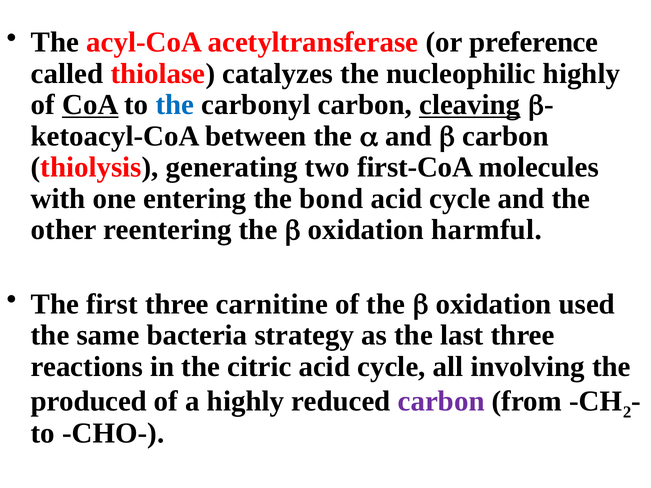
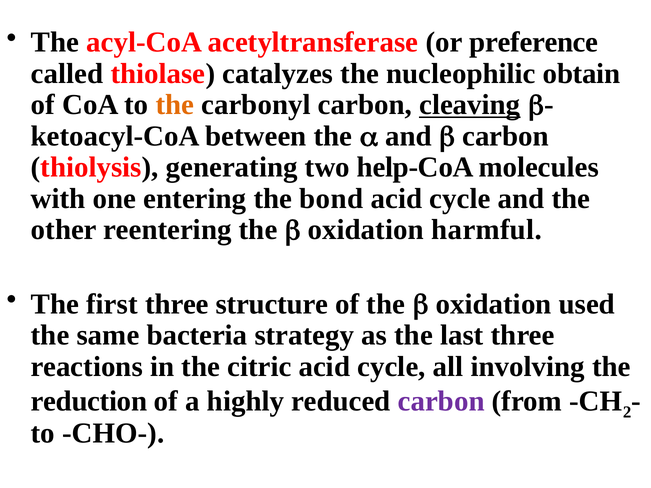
nucleophilic highly: highly -> obtain
CoA underline: present -> none
the at (175, 105) colour: blue -> orange
first-CoA: first-CoA -> help-CoA
carnitine: carnitine -> structure
produced: produced -> reduction
